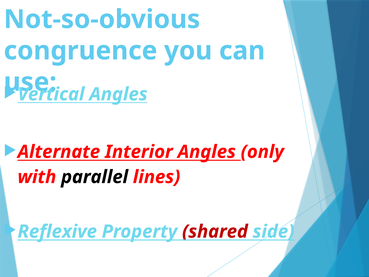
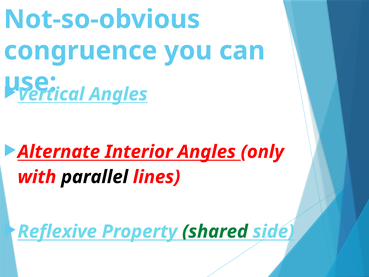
shared colour: red -> green
